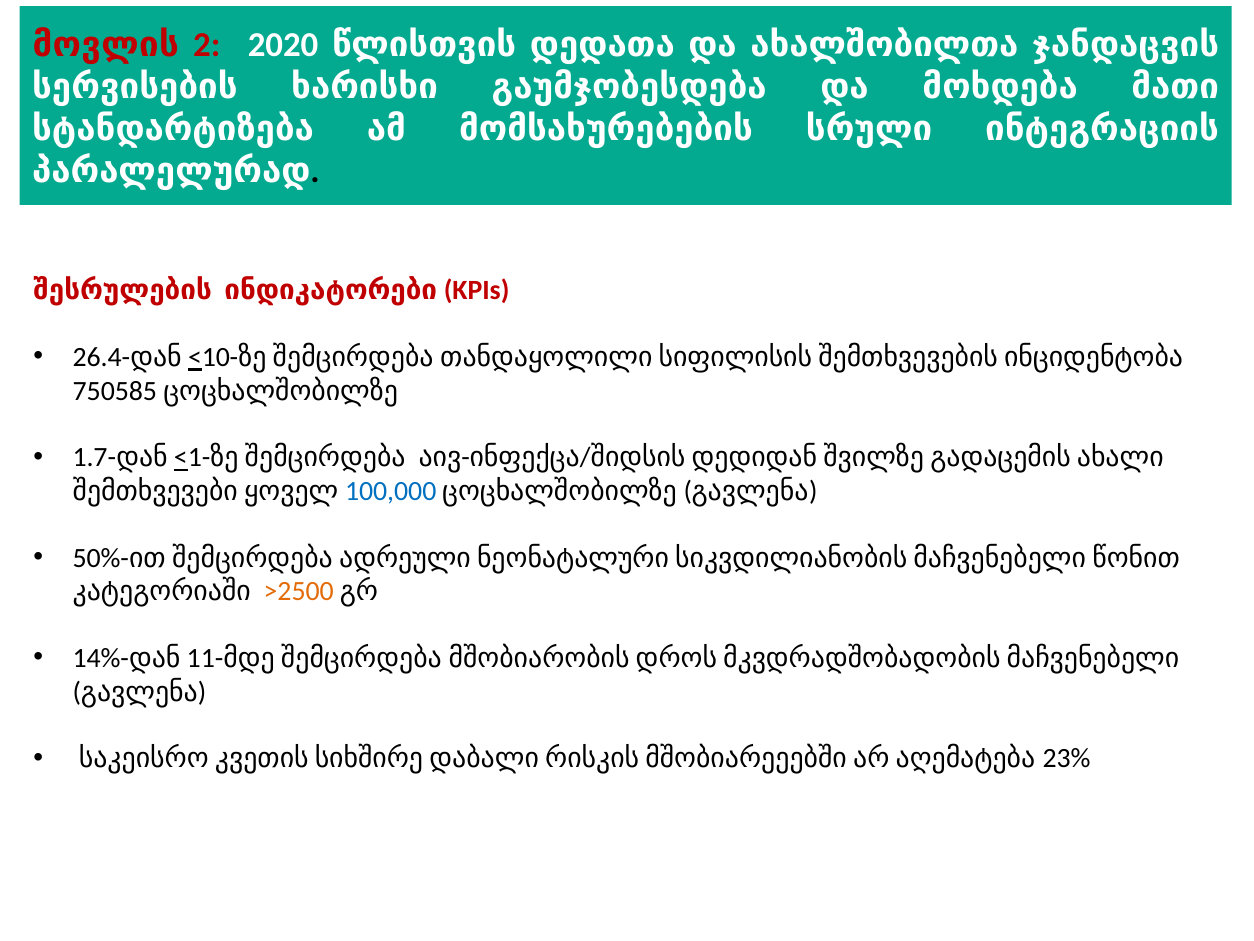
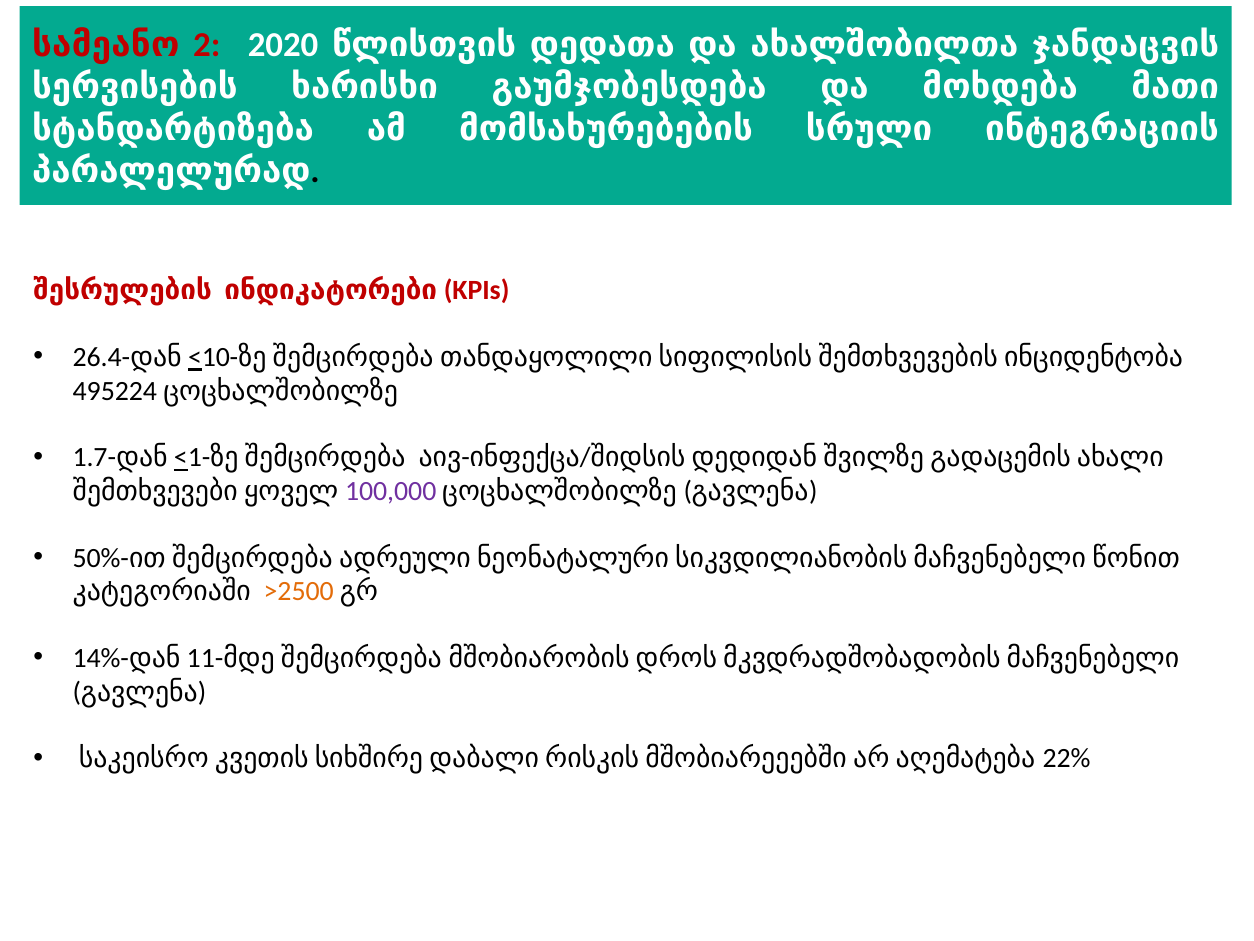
მოვლის: მოვლის -> სამეანო
750585: 750585 -> 495224
100,000 colour: blue -> purple
23%: 23% -> 22%
